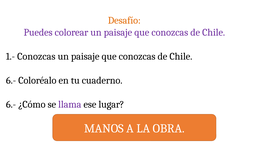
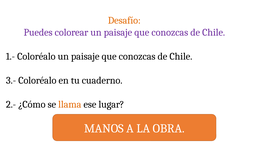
1.- Conozcas: Conozcas -> Coloréalo
6.- at (11, 81): 6.- -> 3.-
6.- at (11, 105): 6.- -> 2.-
llama colour: purple -> orange
